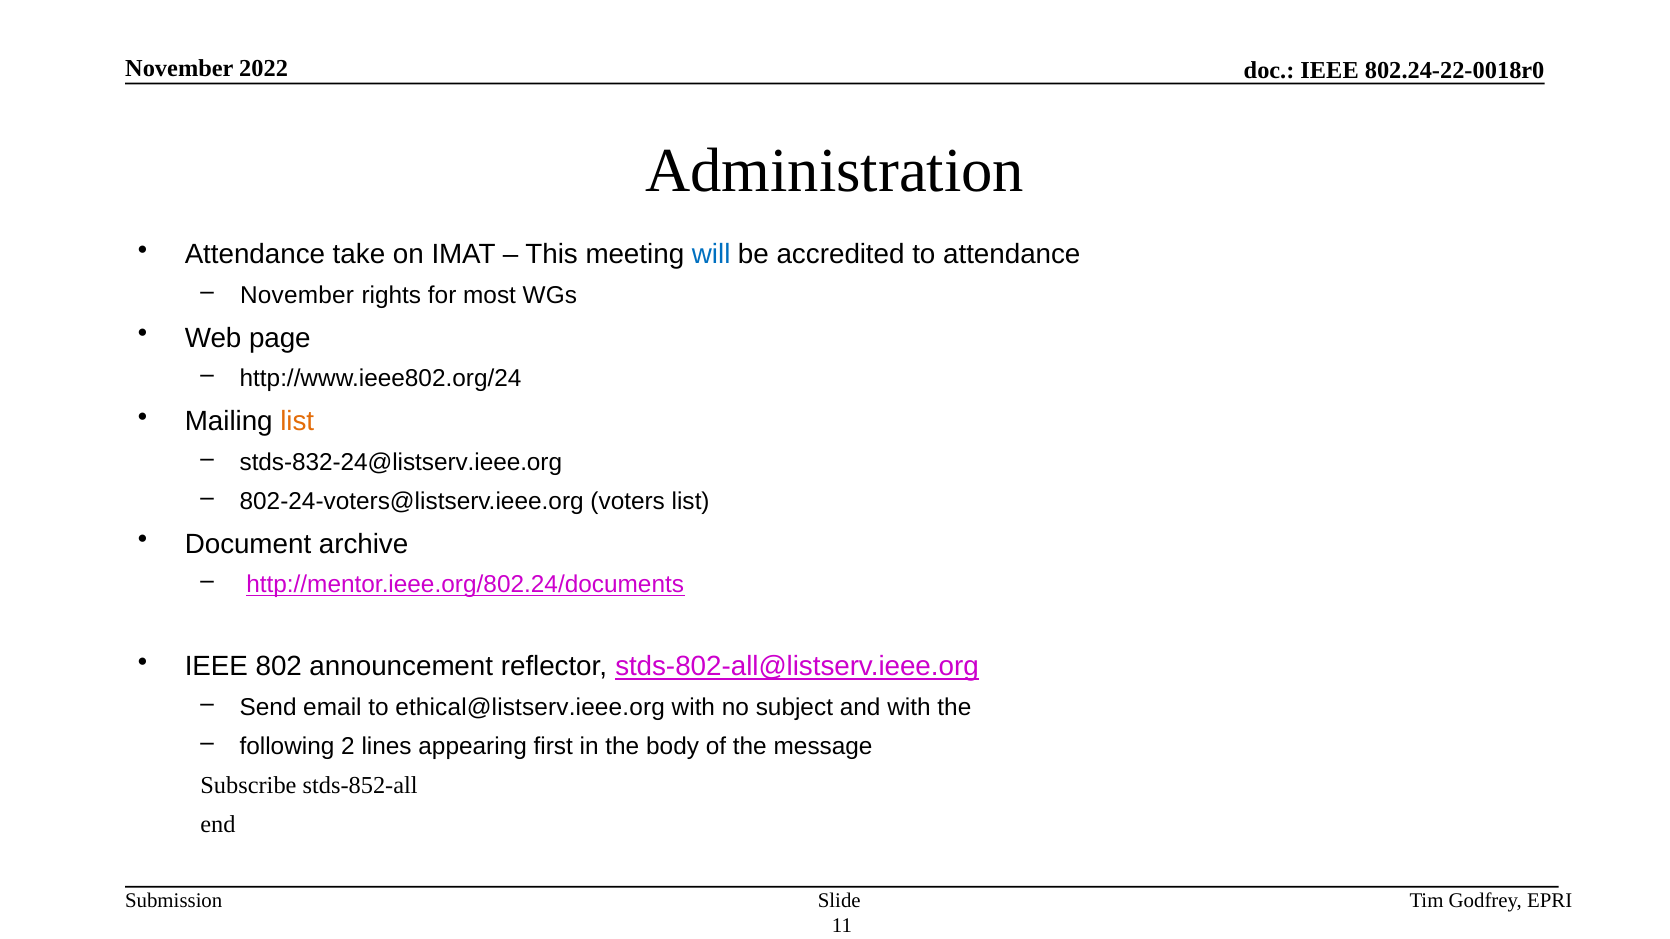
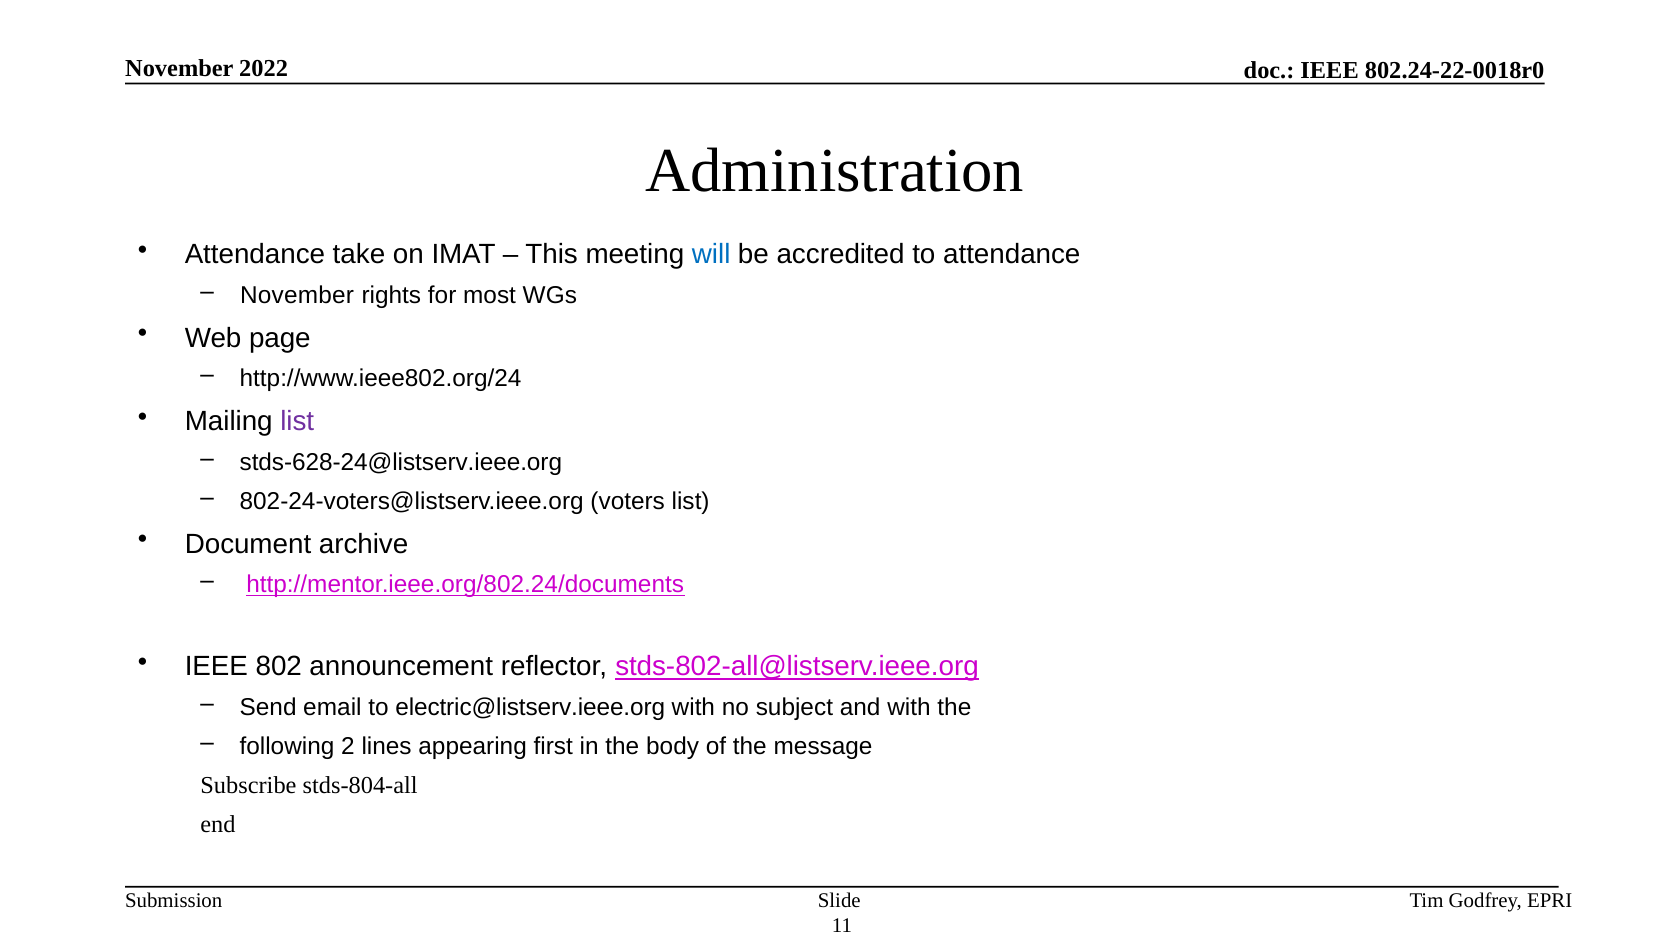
list at (297, 422) colour: orange -> purple
stds-832-24@listserv.ieee.org: stds-832-24@listserv.ieee.org -> stds-628-24@listserv.ieee.org
ethical@listserv.ieee.org: ethical@listserv.ieee.org -> electric@listserv.ieee.org
stds-852-all: stds-852-all -> stds-804-all
